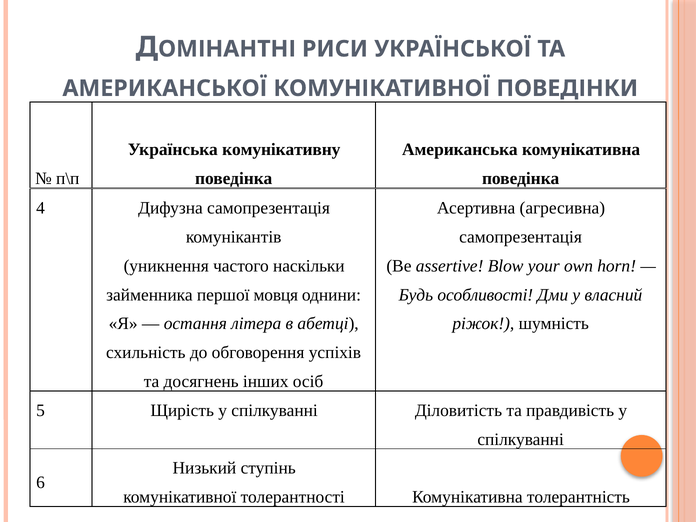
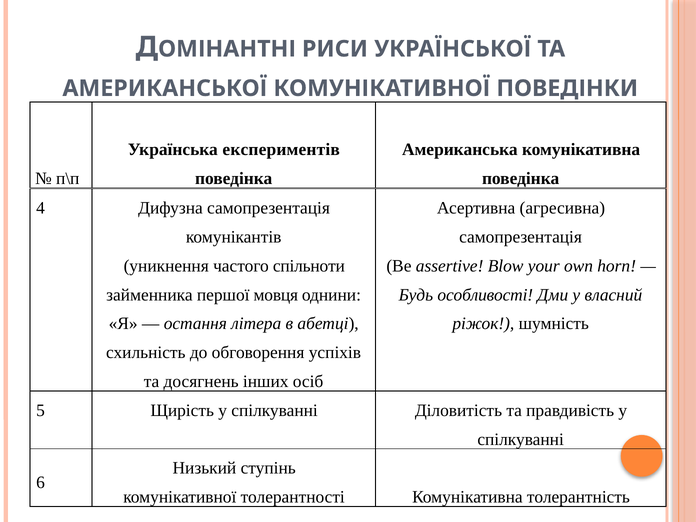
комунікативну: комунікативну -> експериментів
наскільки: наскільки -> спільноти
